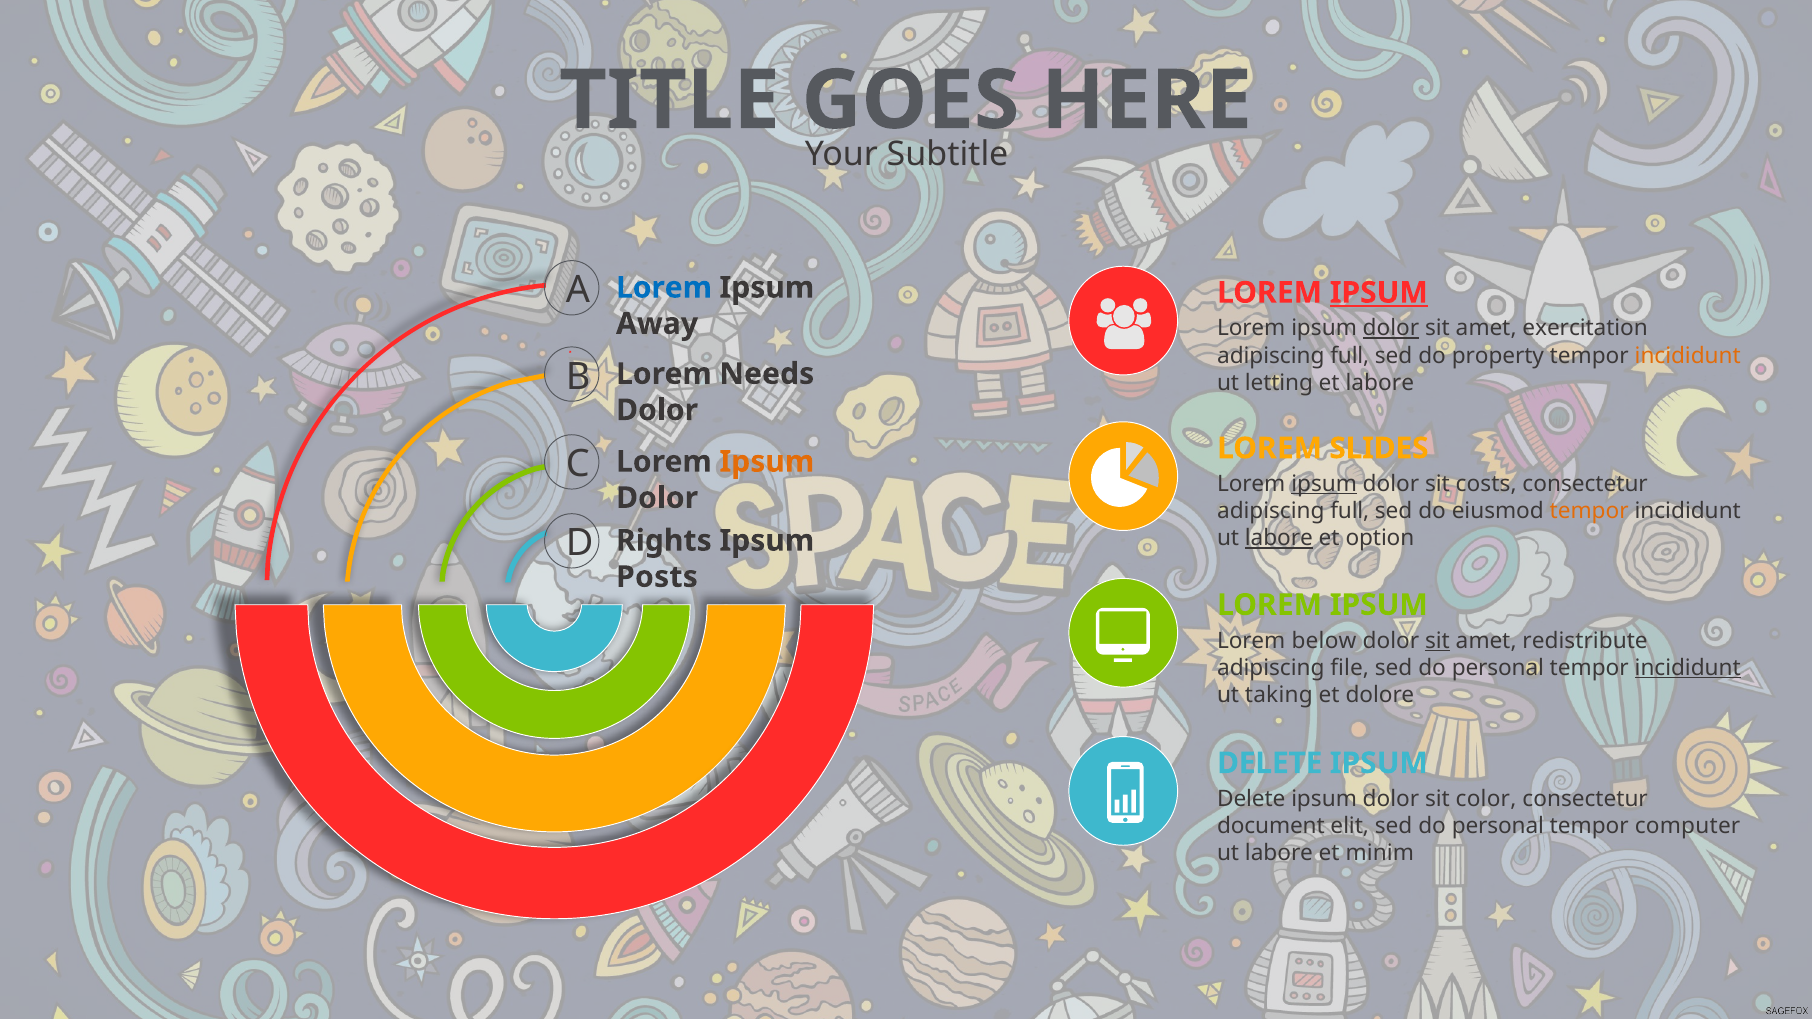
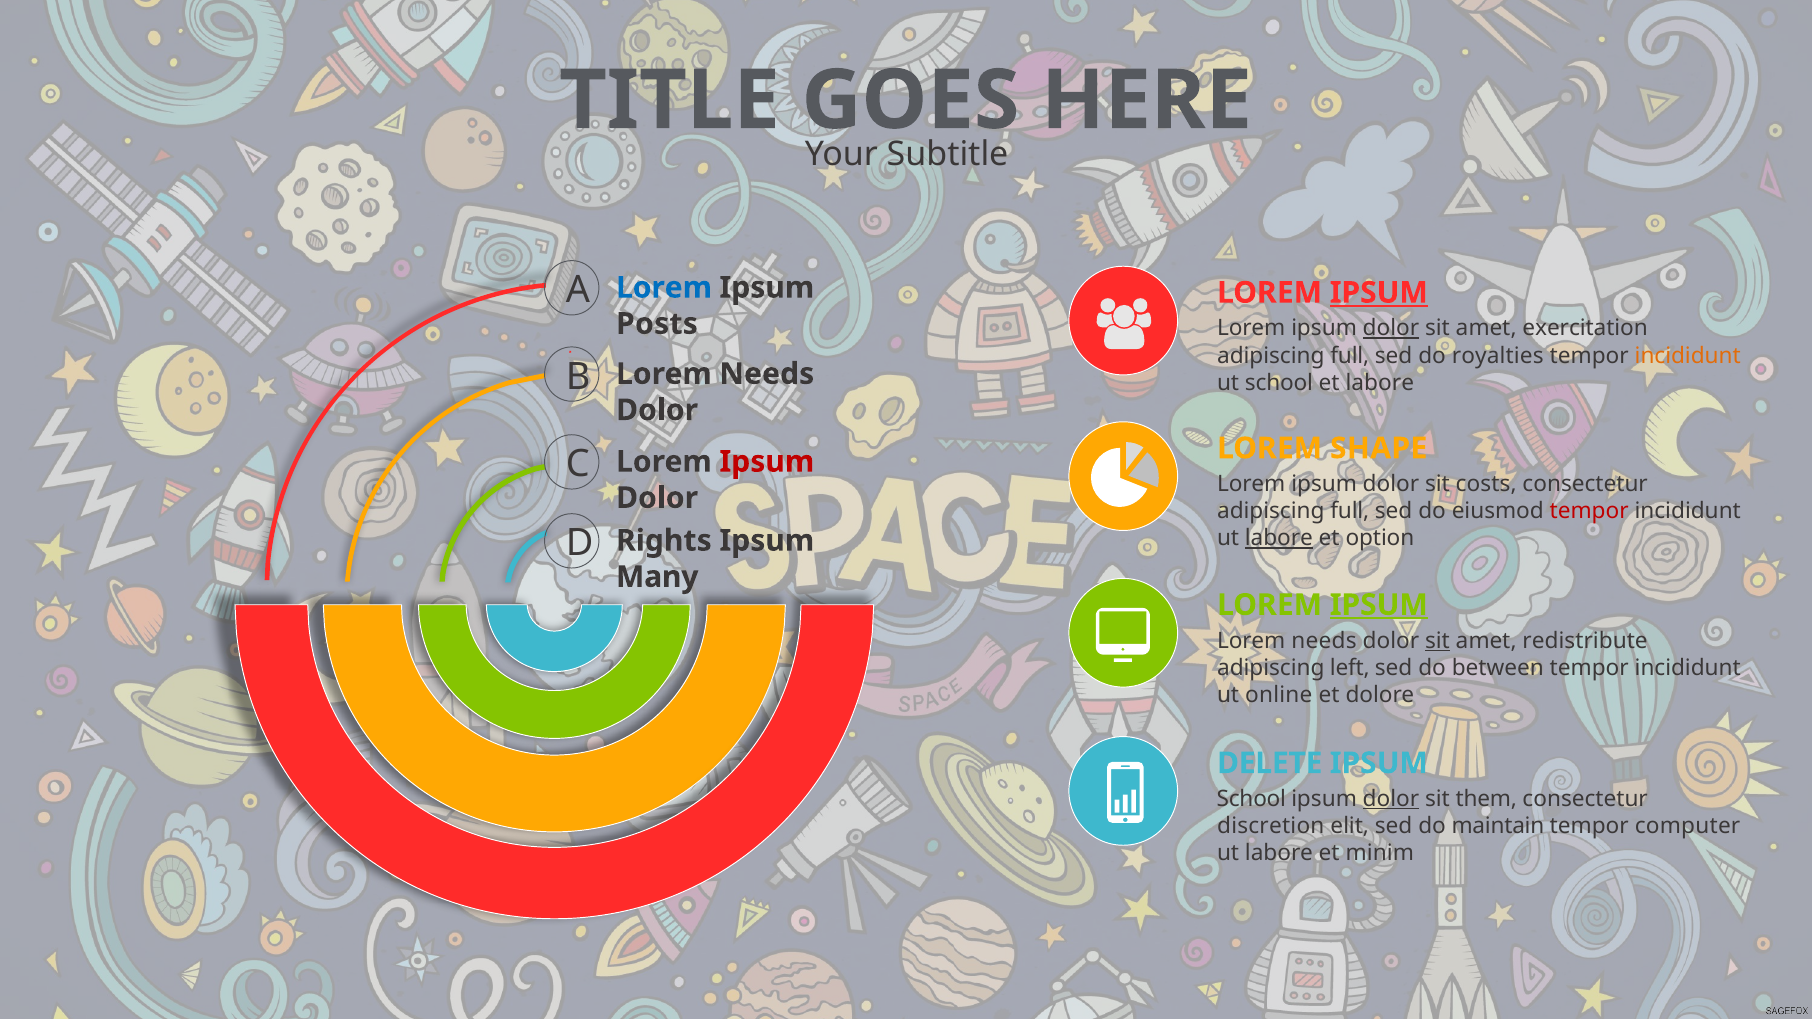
Away: Away -> Posts
property: property -> royalties
ut letting: letting -> school
SLIDES: SLIDES -> SHAPE
Ipsum at (767, 462) colour: orange -> red
ipsum at (1324, 484) underline: present -> none
tempor at (1589, 511) colour: orange -> red
Posts: Posts -> Many
IPSUM at (1379, 605) underline: none -> present
below at (1324, 641): below -> needs
file: file -> left
personal at (1498, 668): personal -> between
incididunt at (1688, 668) underline: present -> none
taking: taking -> online
Delete at (1251, 799): Delete -> School
dolor at (1391, 799) underline: none -> present
color: color -> them
document: document -> discretion
elit sed do personal: personal -> maintain
